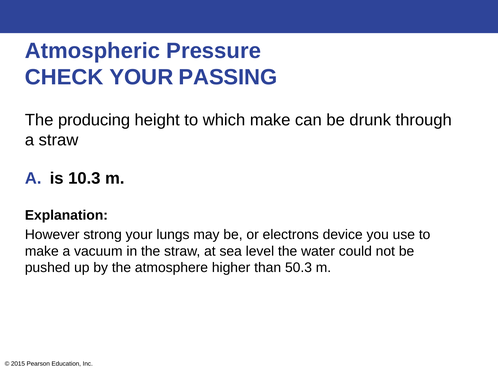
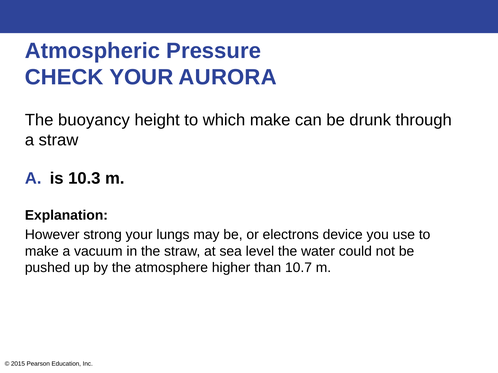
PASSING: PASSING -> AURORA
producing: producing -> buoyancy
50.3: 50.3 -> 10.7
